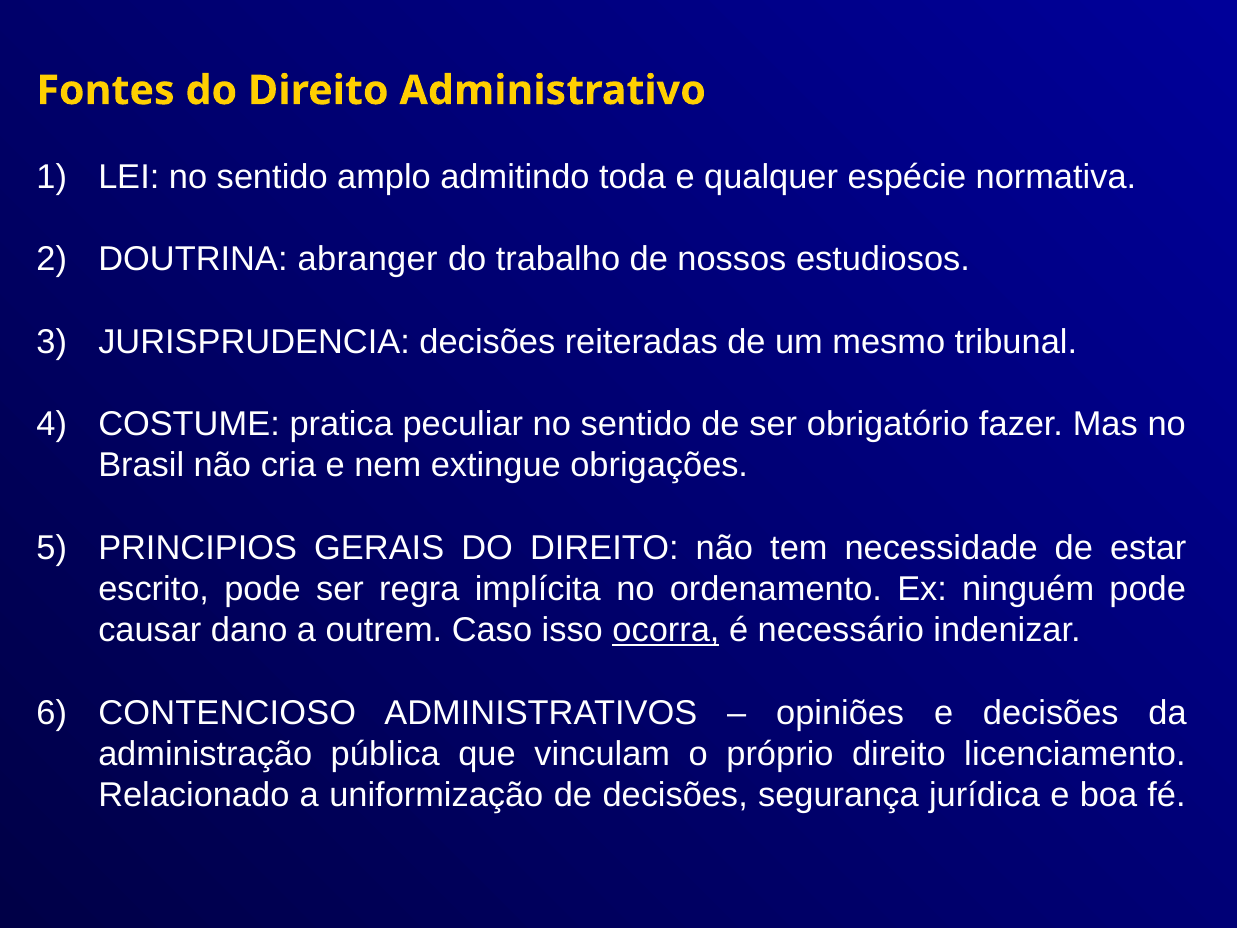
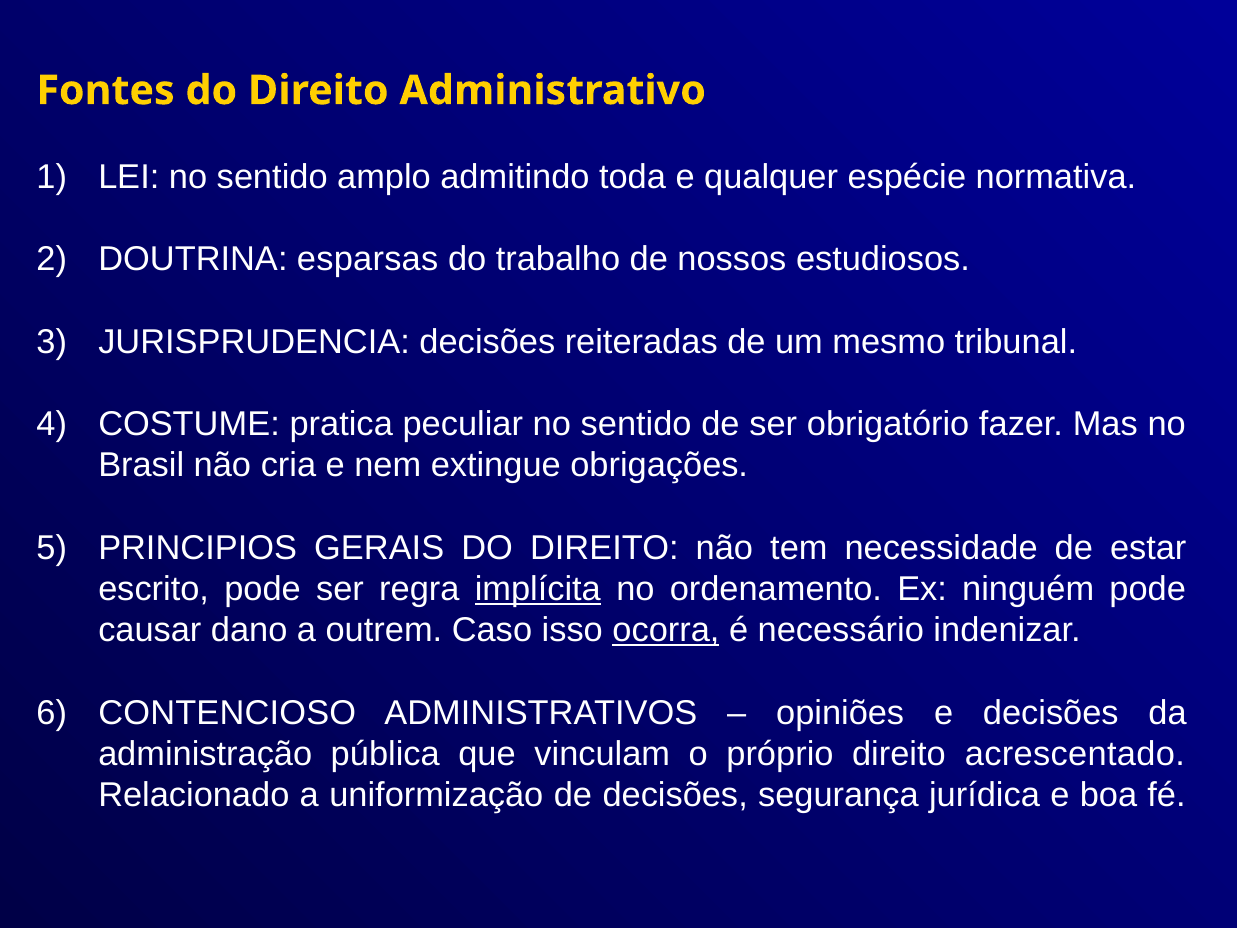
abranger: abranger -> esparsas
implícita underline: none -> present
licenciamento: licenciamento -> acrescentado
